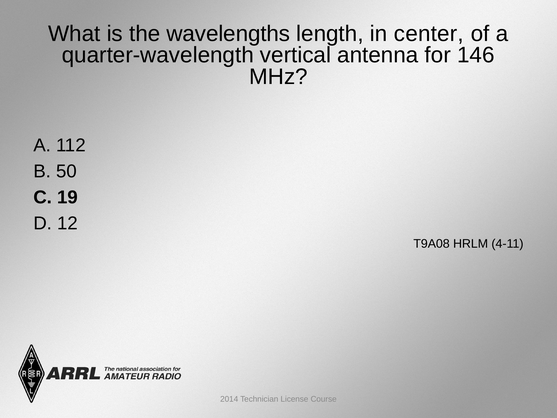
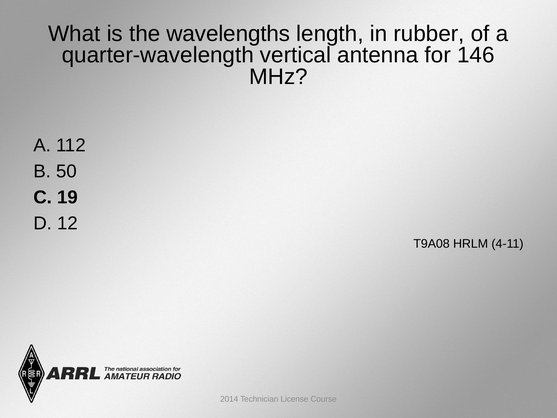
center: center -> rubber
